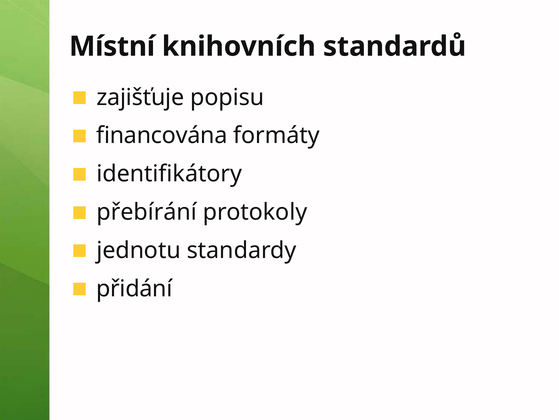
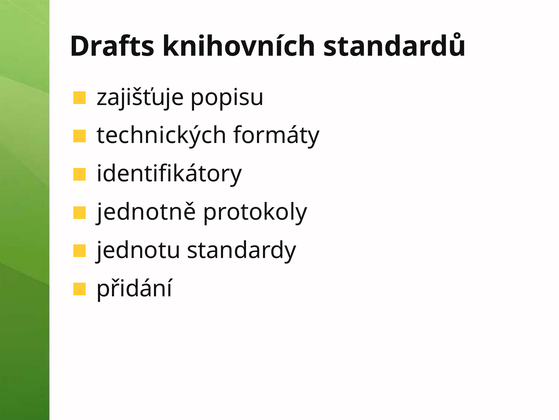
Místní: Místní -> Drafts
financována: financována -> technických
přebírání: přebírání -> jednotně
